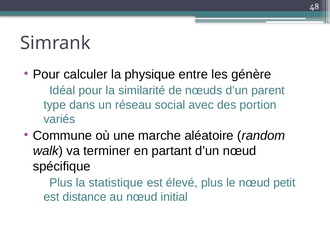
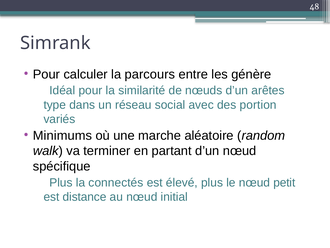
physique: physique -> parcours
parent: parent -> arêtes
Commune: Commune -> Minimums
statistique: statistique -> connectés
